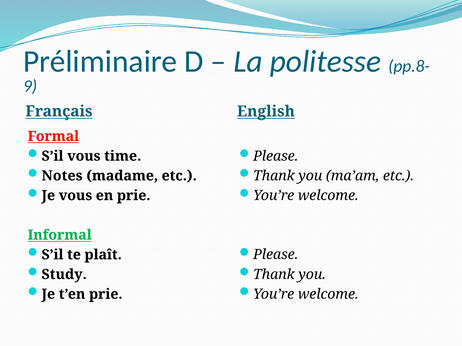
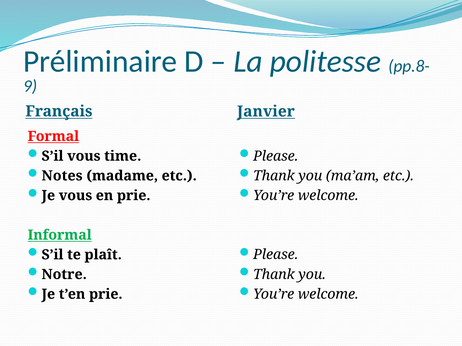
English: English -> Janvier
Study: Study -> Notre
